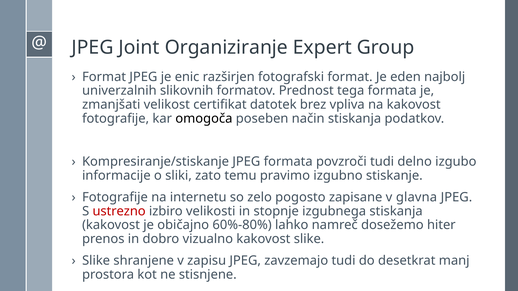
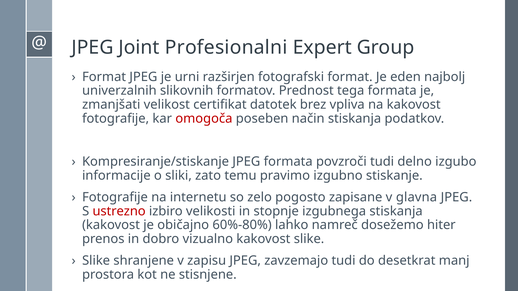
Organiziranje: Organiziranje -> Profesionalni
enic: enic -> urni
omogoča colour: black -> red
